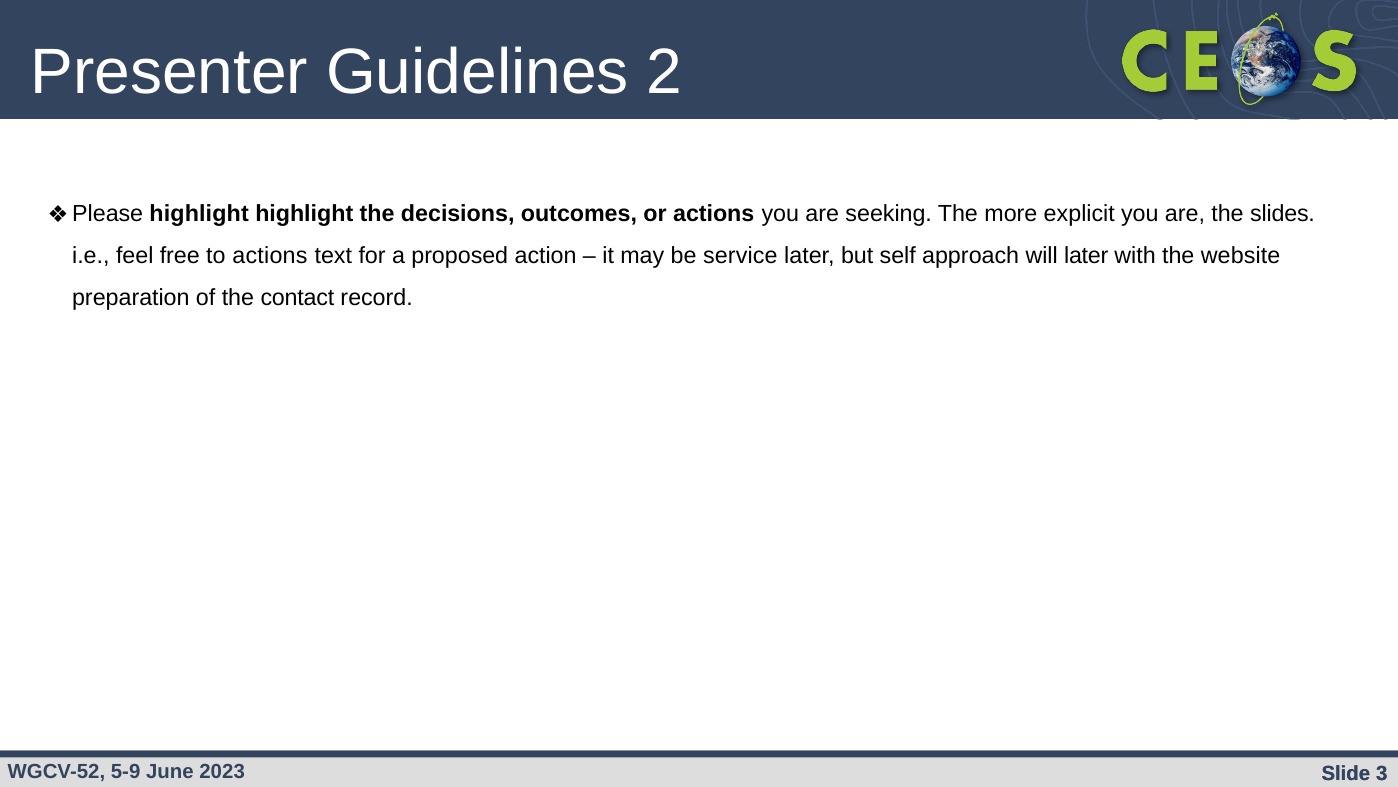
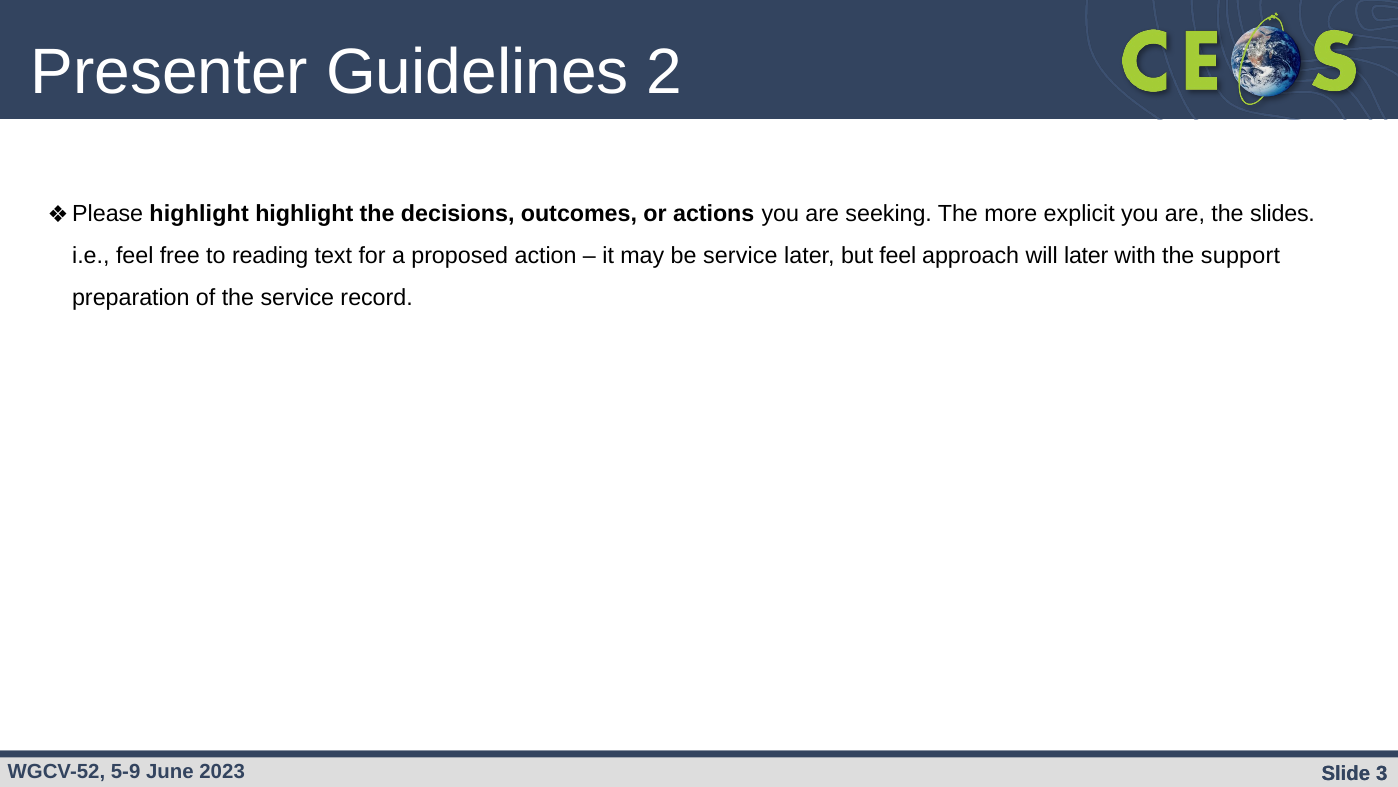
to actions: actions -> reading
but self: self -> feel
website: website -> support
the contact: contact -> service
